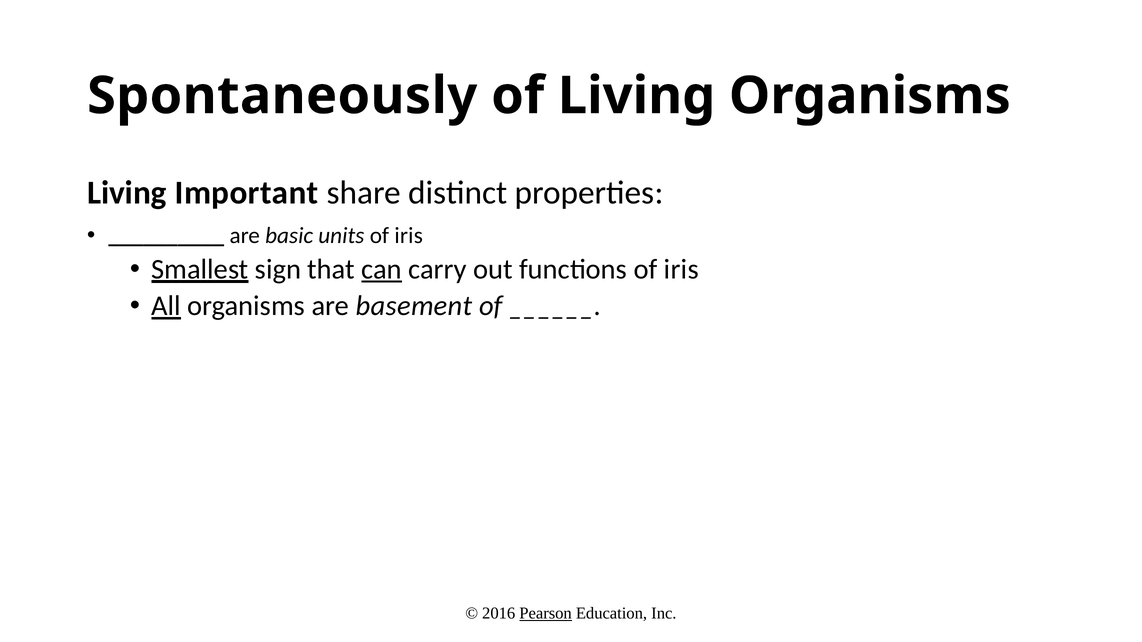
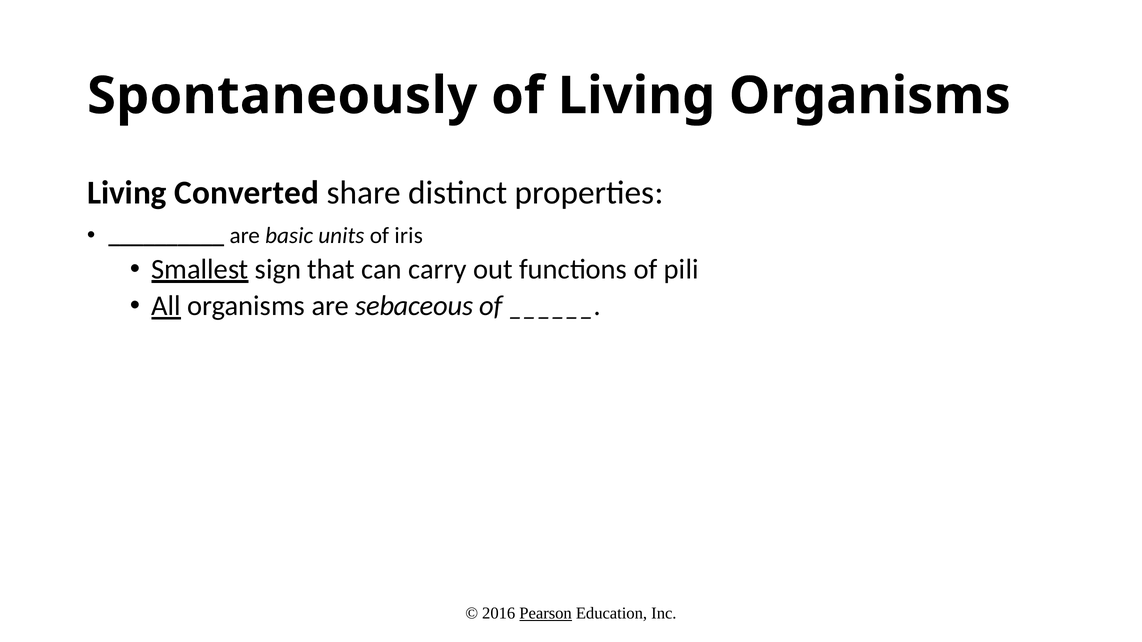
Important: Important -> Converted
can underline: present -> none
functions of iris: iris -> pili
basement: basement -> sebaceous
